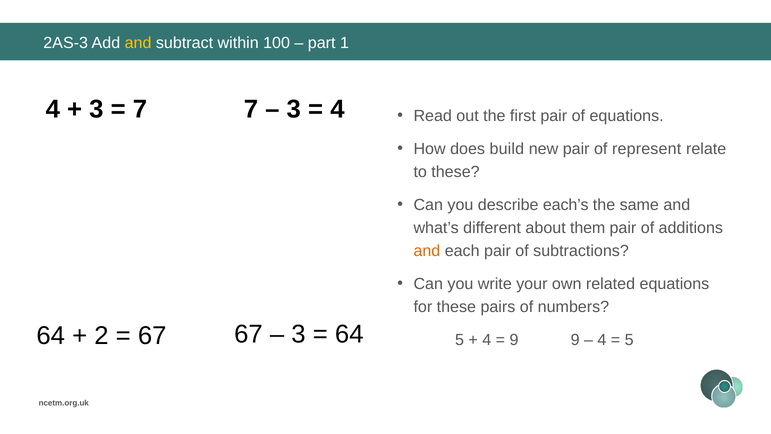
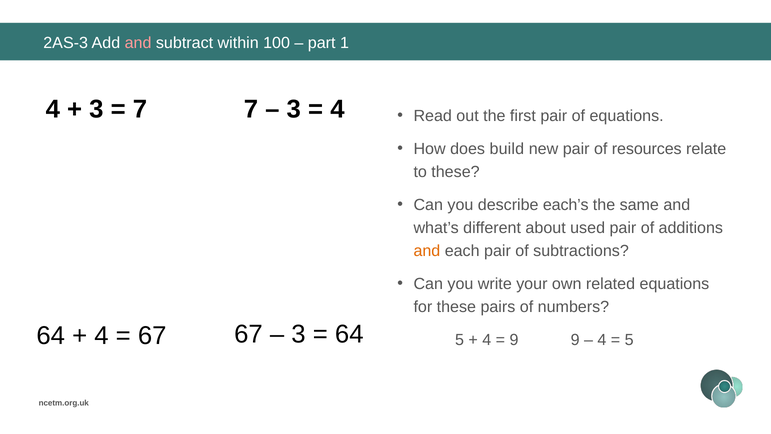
and at (138, 43) colour: yellow -> pink
represent: represent -> resources
them: them -> used
2 at (101, 335): 2 -> 4
